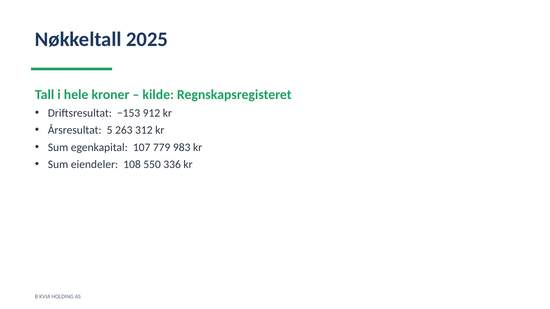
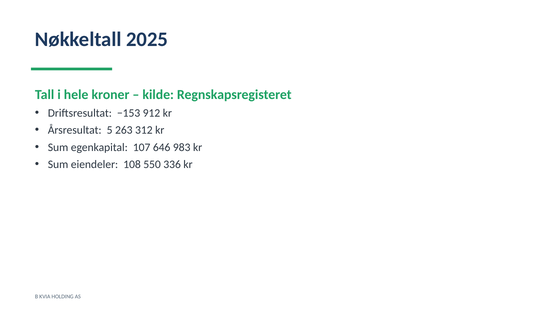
779: 779 -> 646
